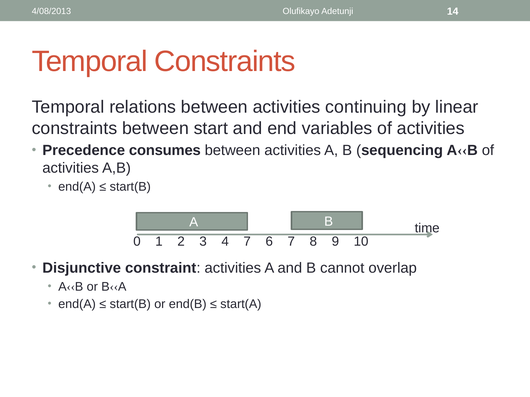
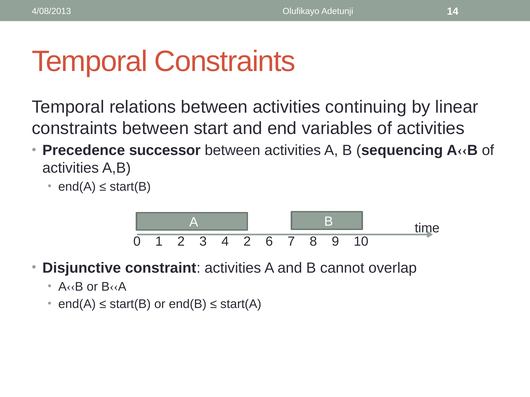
consumes: consumes -> successor
4 7: 7 -> 2
